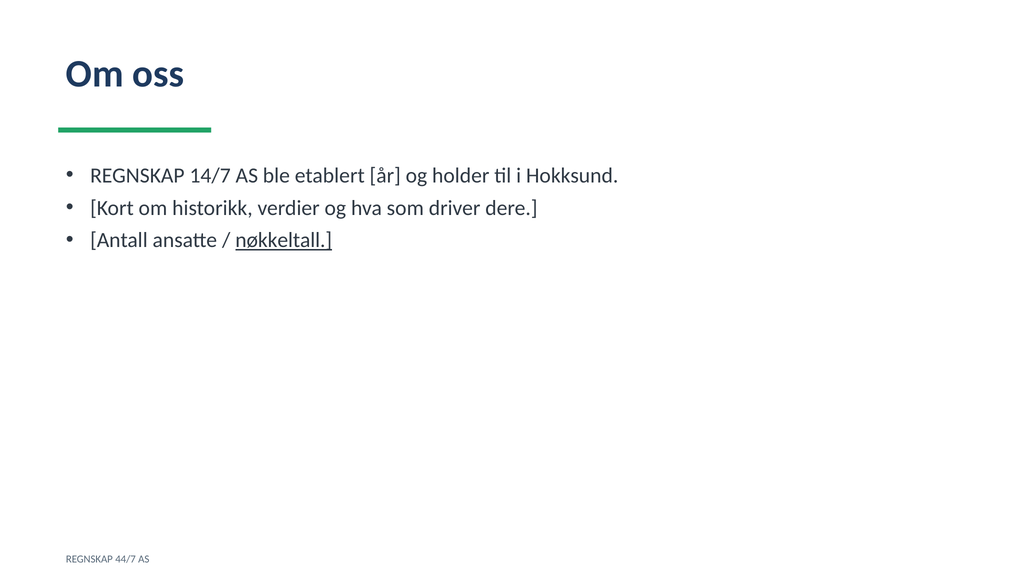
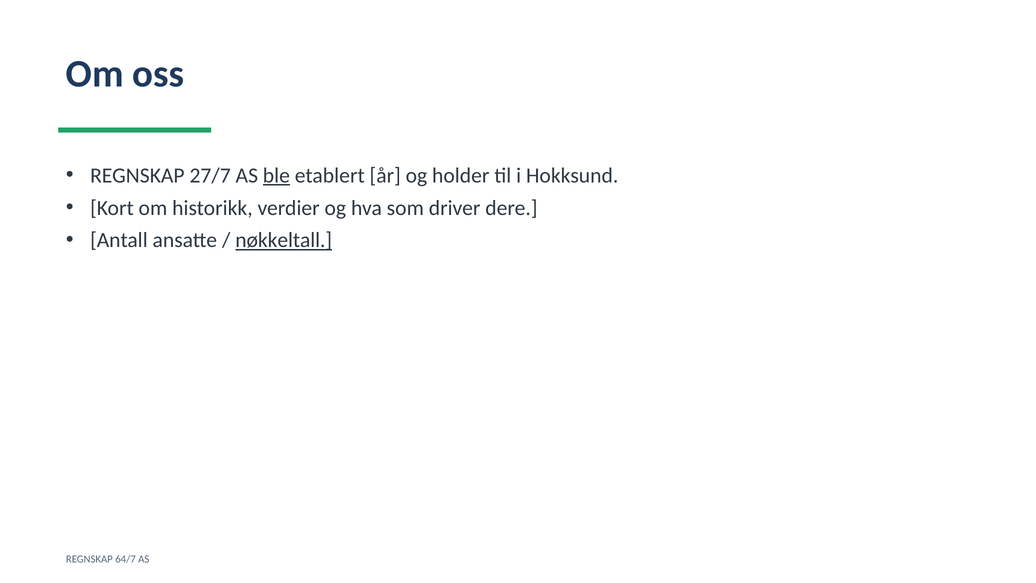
14/7: 14/7 -> 27/7
ble underline: none -> present
44/7: 44/7 -> 64/7
